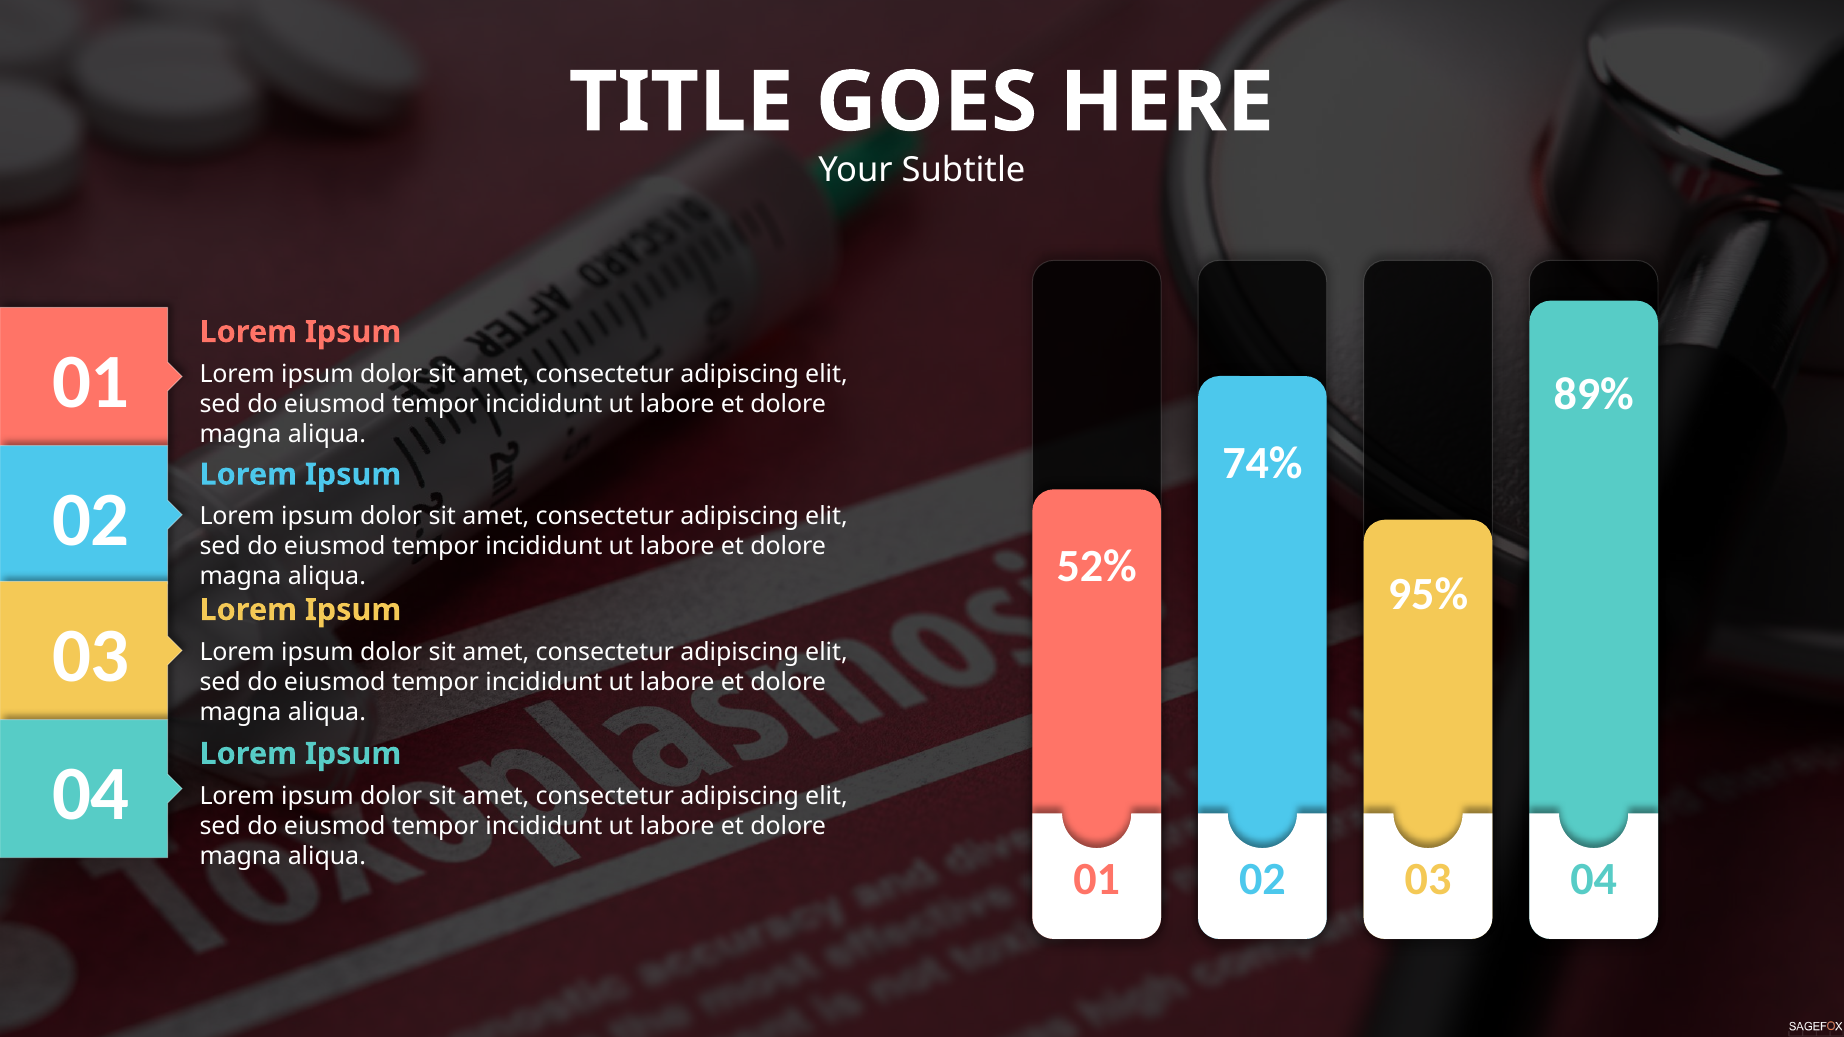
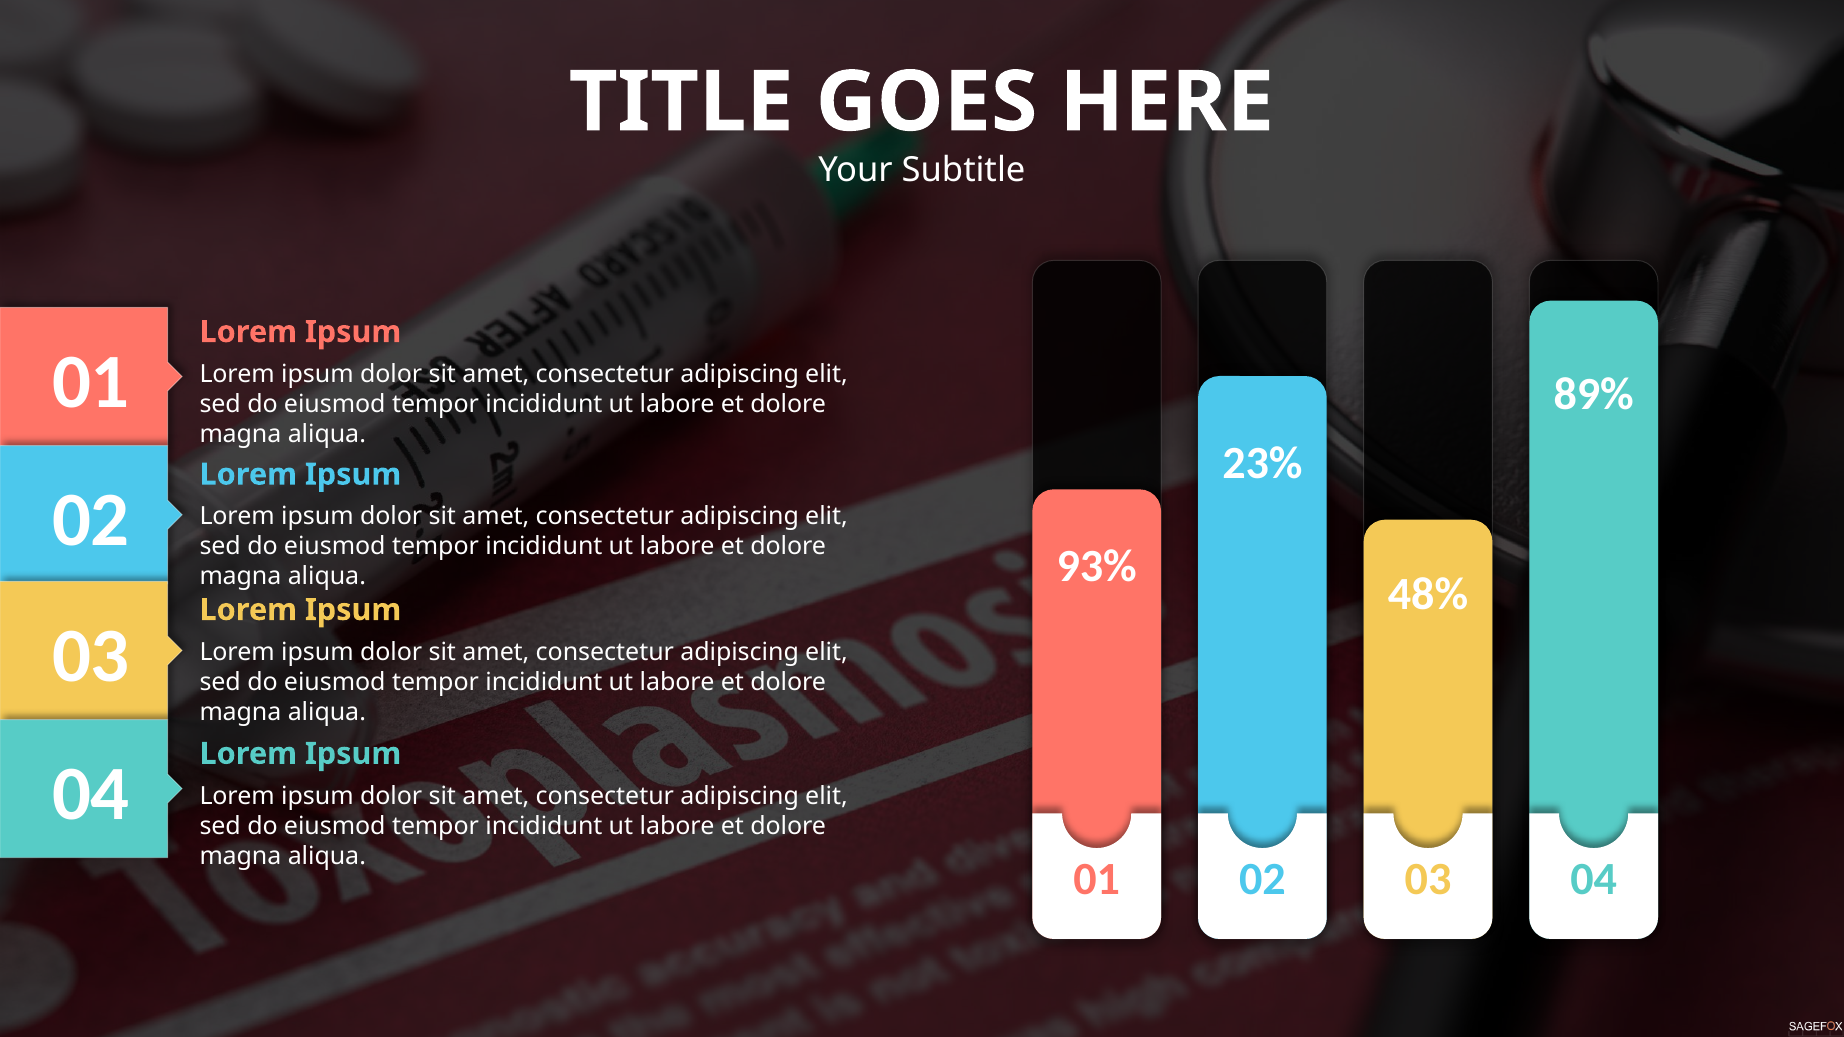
74%: 74% -> 23%
52%: 52% -> 93%
95%: 95% -> 48%
